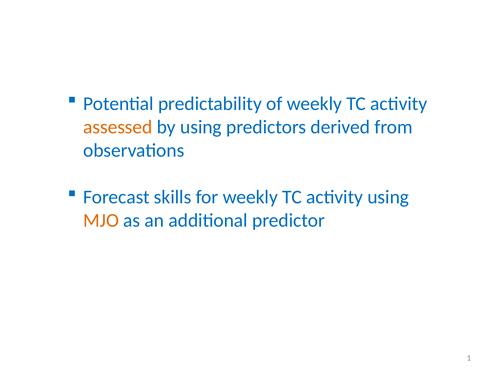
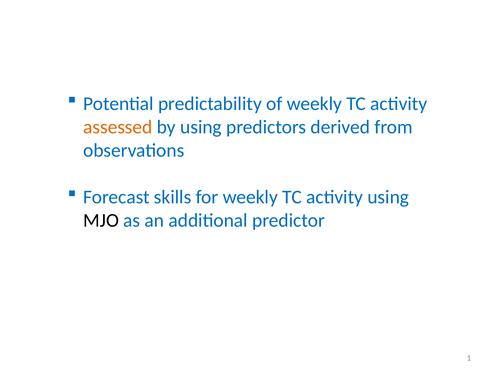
MJO colour: orange -> black
